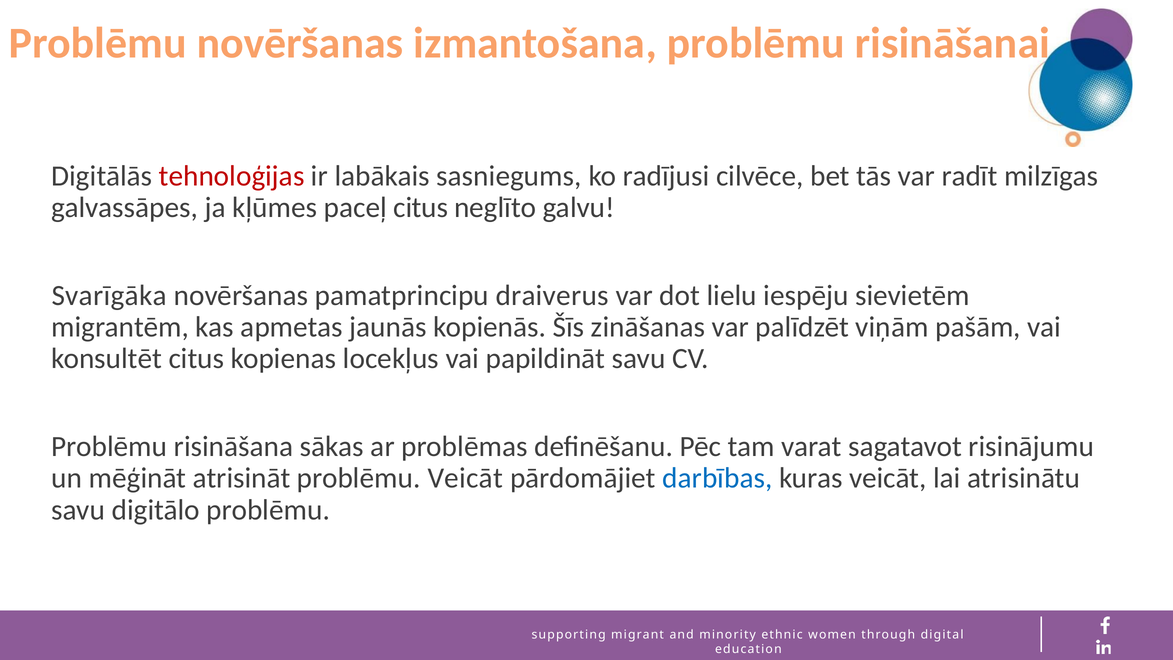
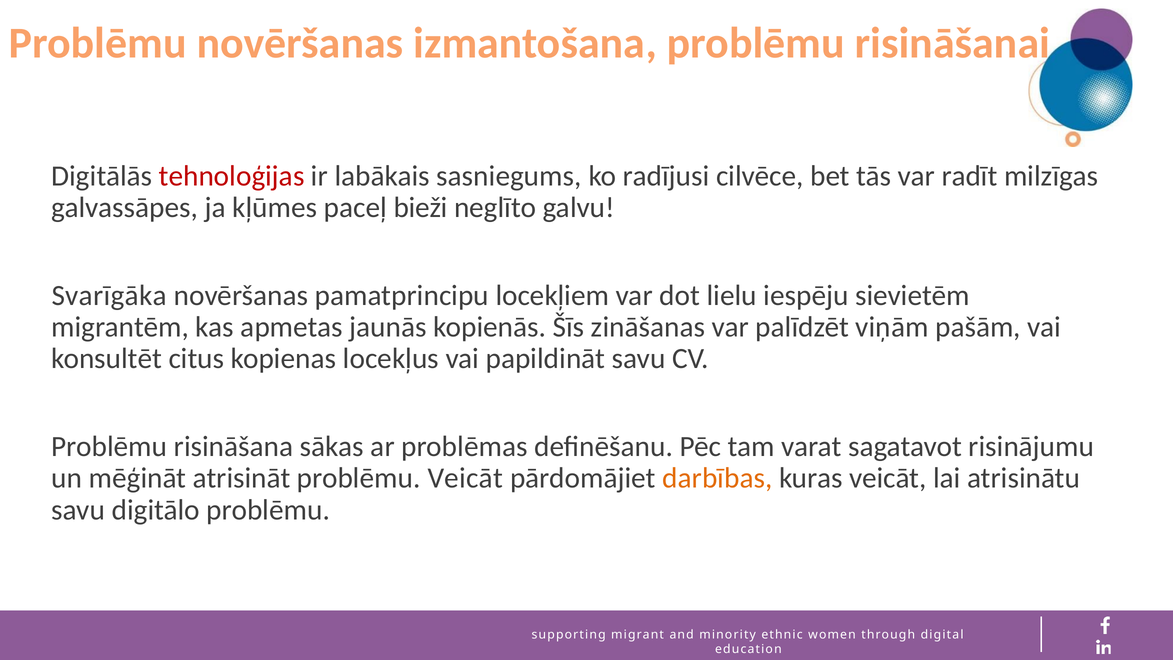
paceļ citus: citus -> bieži
draiverus: draiverus -> locekļiem
darbības colour: blue -> orange
